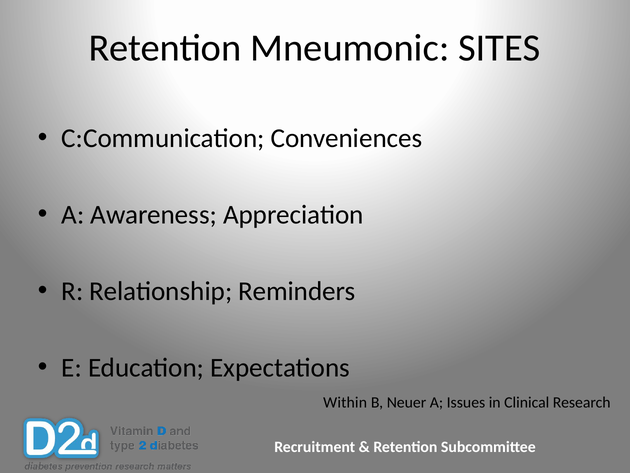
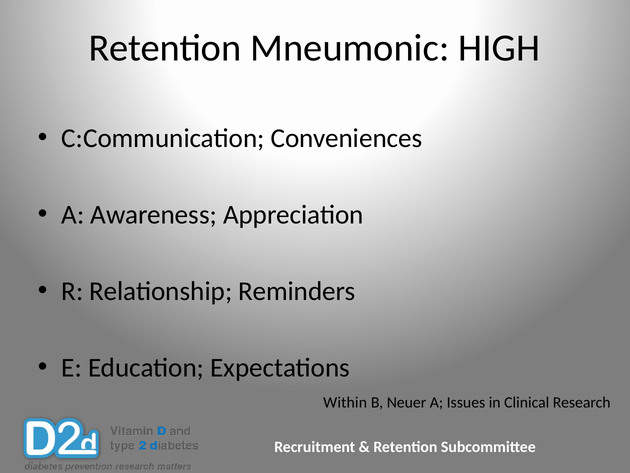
SITES: SITES -> HIGH
